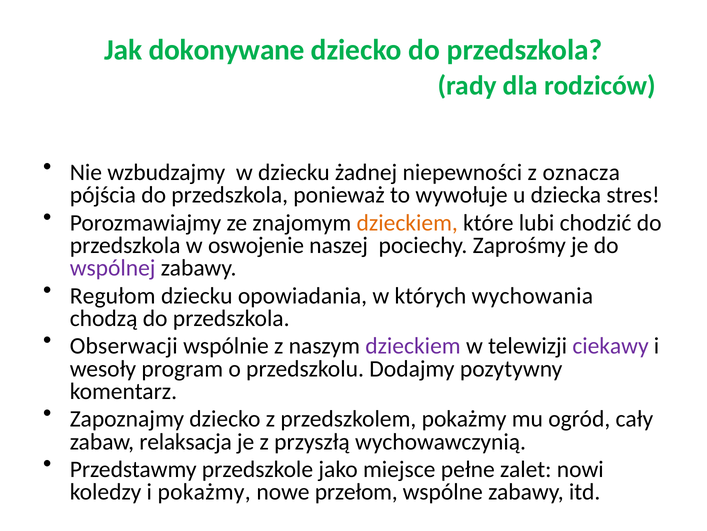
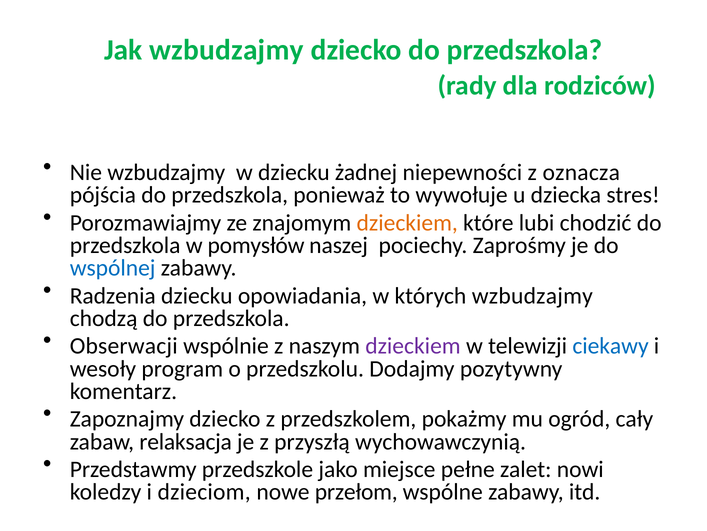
Jak dokonywane: dokonywane -> wzbudzajmy
oswojenie: oswojenie -> pomysłów
wspólnej colour: purple -> blue
Regułom: Regułom -> Radzenia
których wychowania: wychowania -> wzbudzajmy
ciekawy colour: purple -> blue
i pokażmy: pokażmy -> dzieciom
